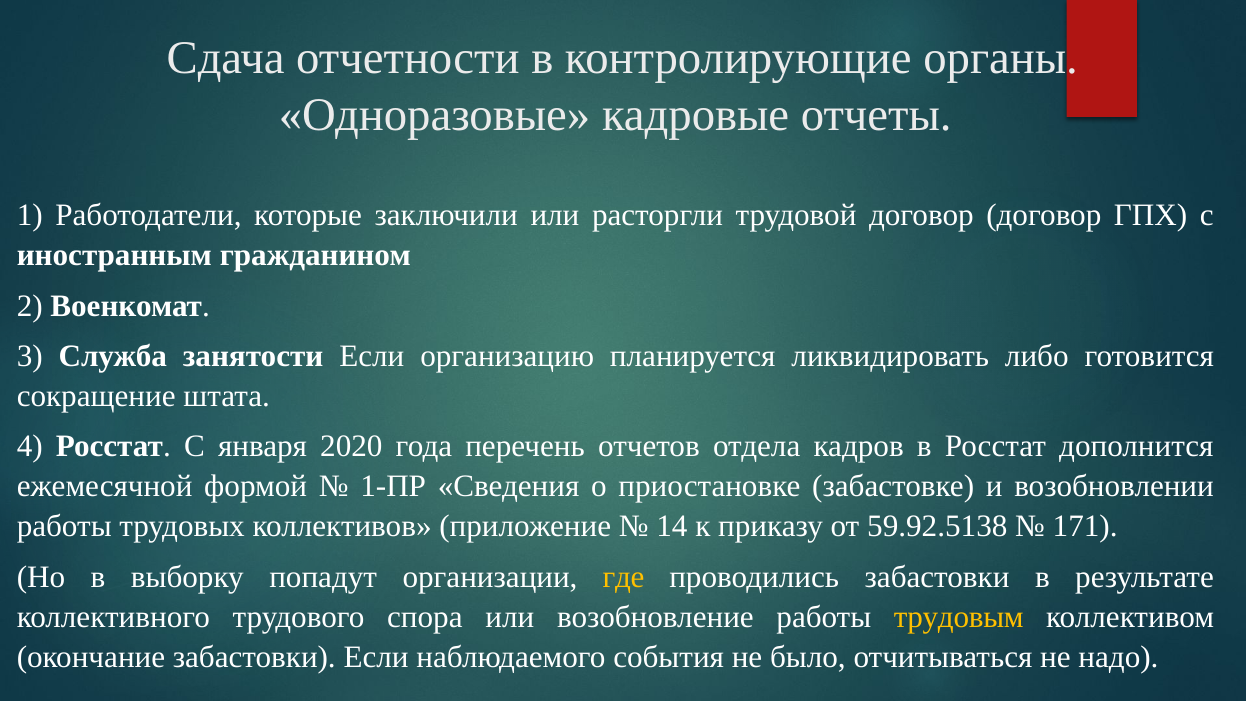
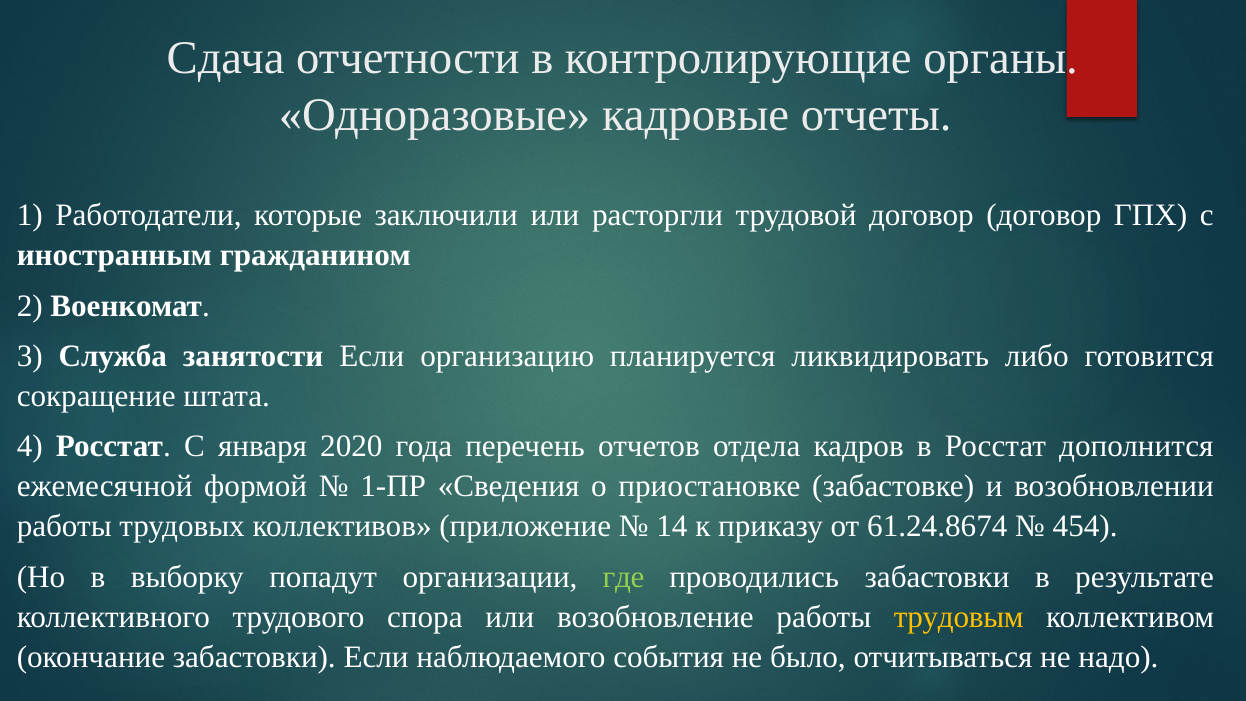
59.92.5138: 59.92.5138 -> 61.24.8674
171: 171 -> 454
где colour: yellow -> light green
